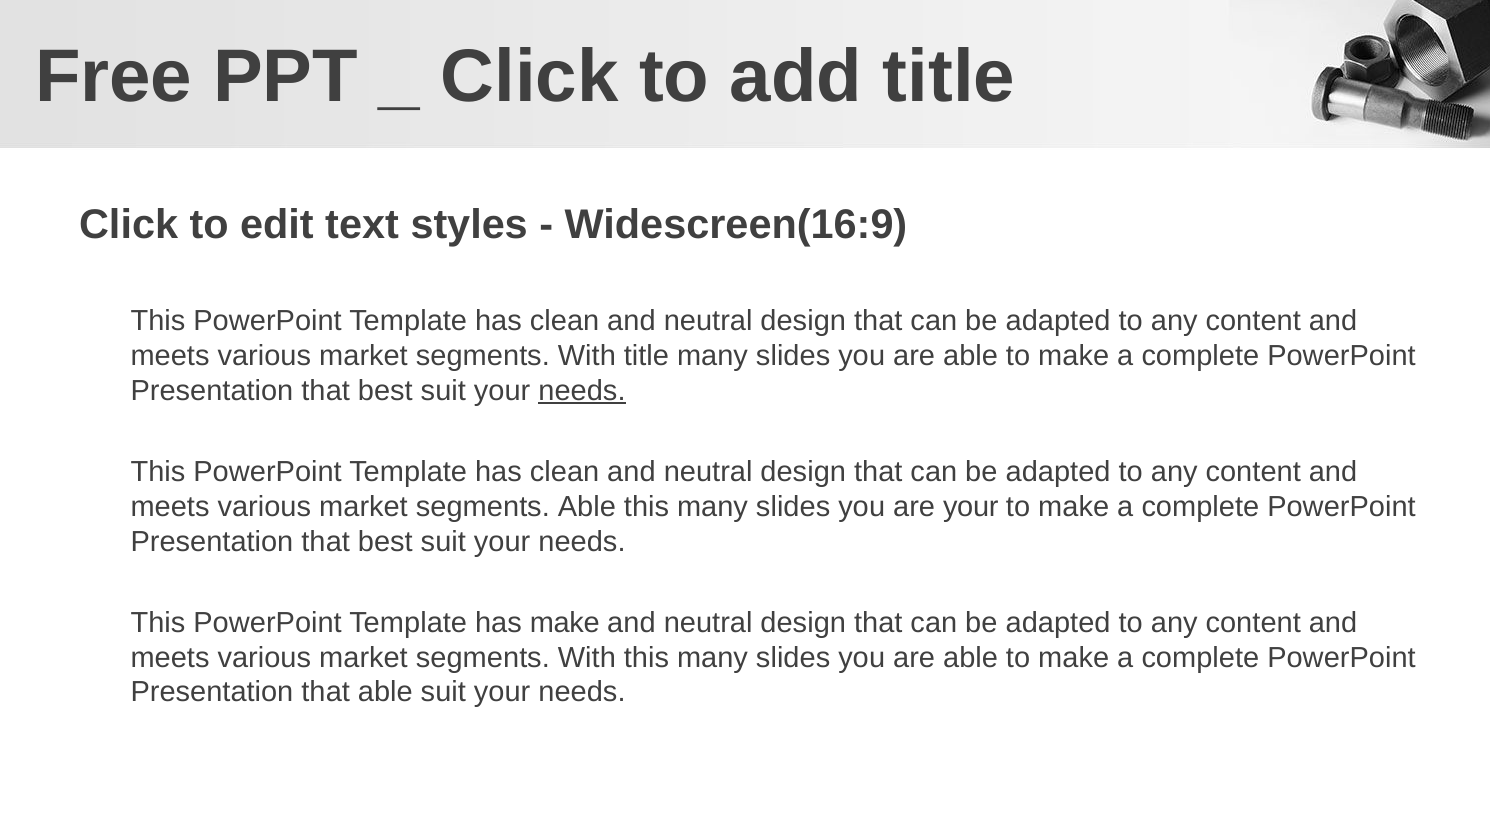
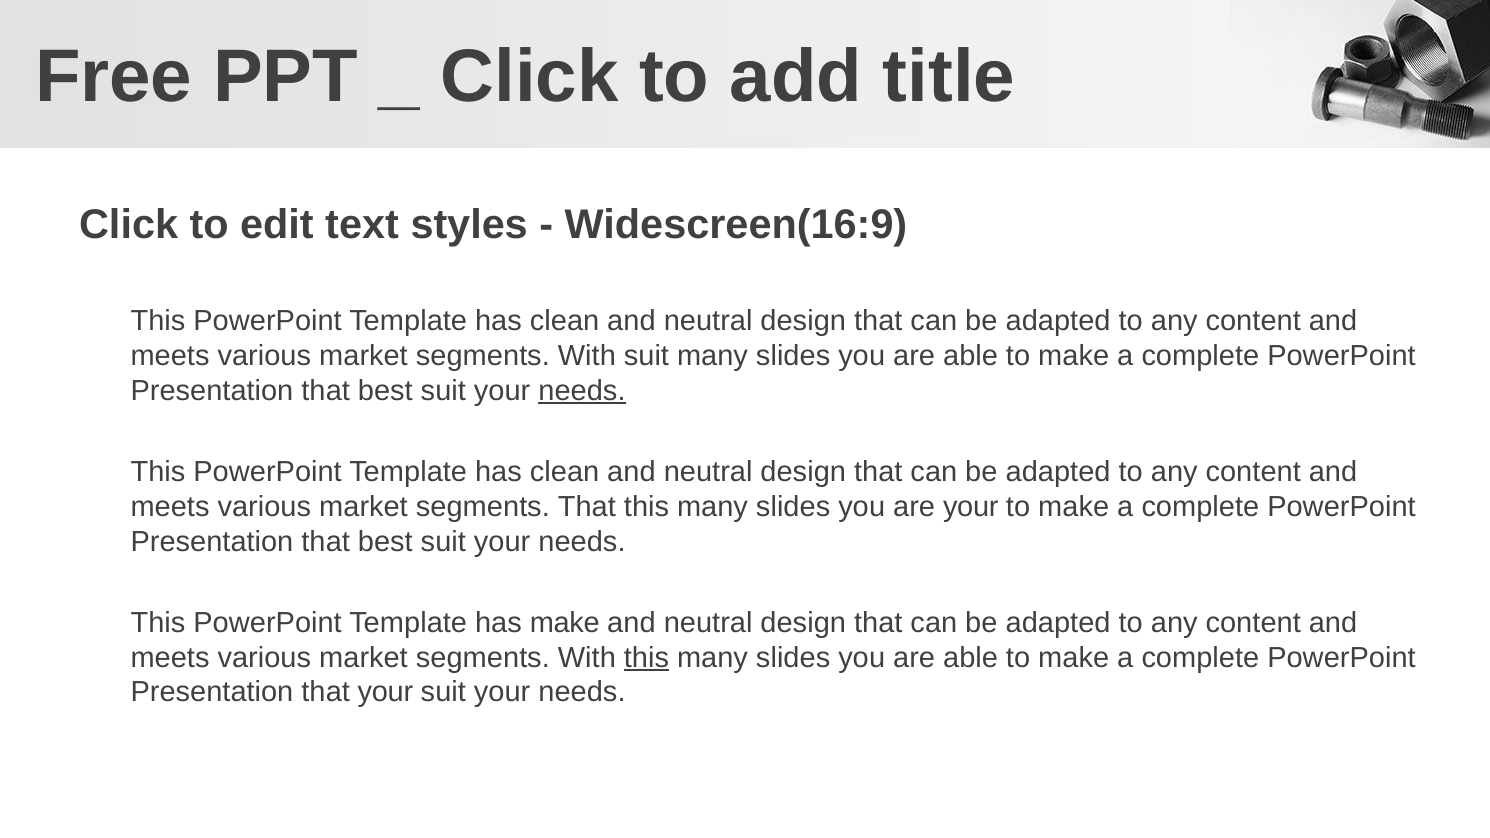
With title: title -> suit
segments Able: Able -> That
this at (646, 658) underline: none -> present
that able: able -> your
